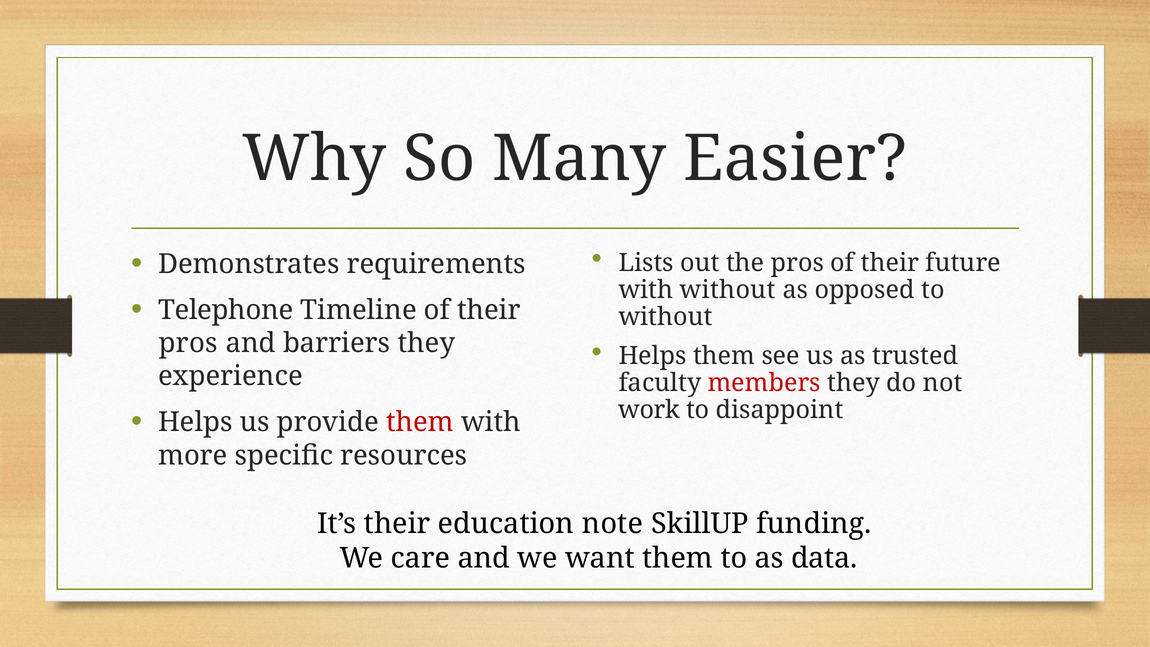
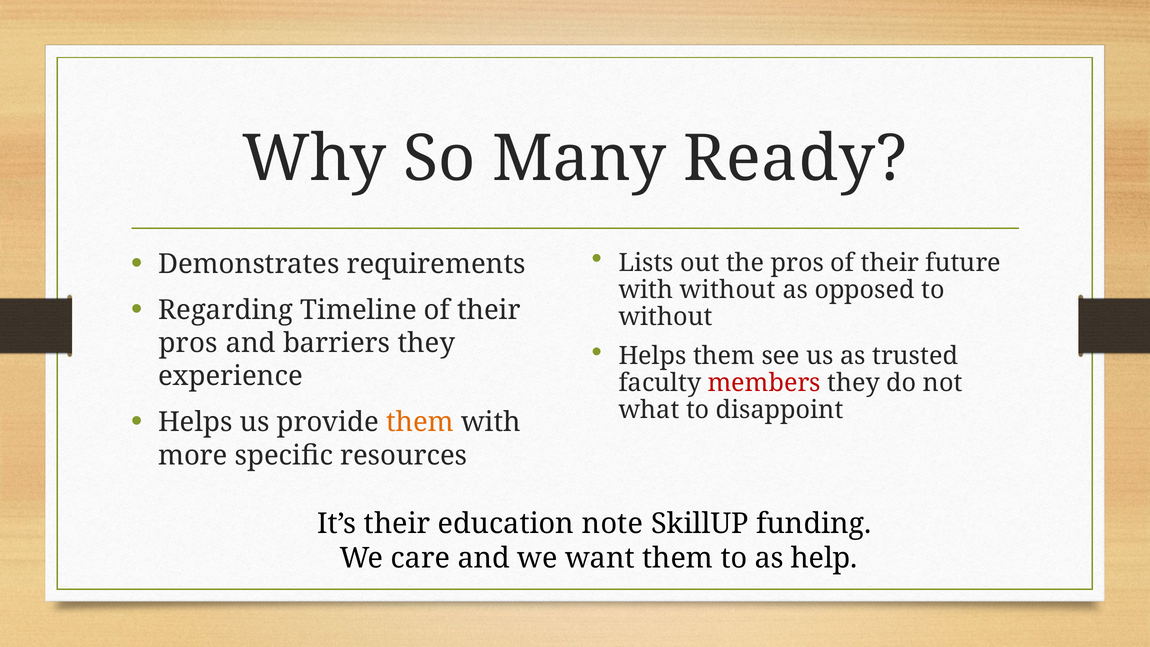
Easier: Easier -> Ready
Telephone: Telephone -> Regarding
work: work -> what
them at (420, 422) colour: red -> orange
data: data -> help
